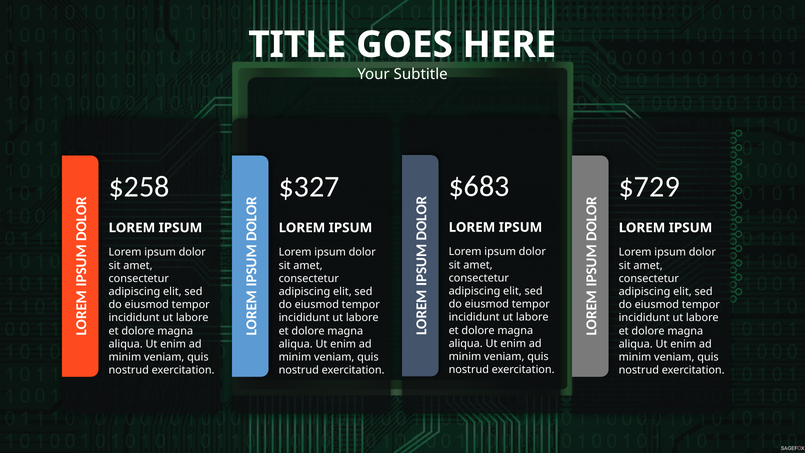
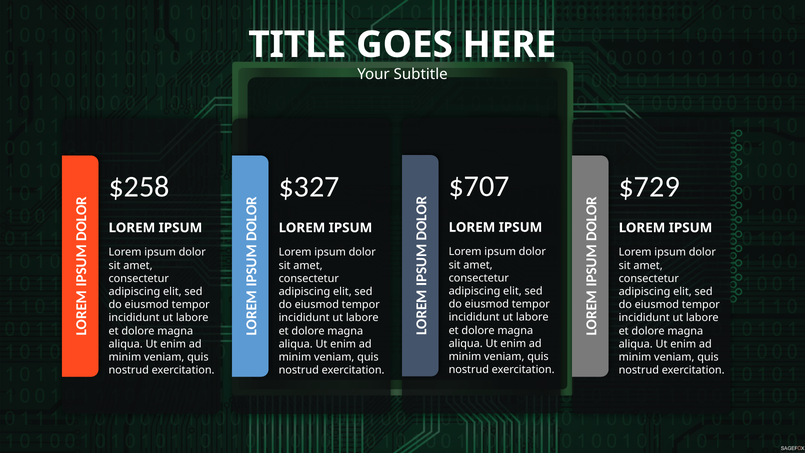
$683: $683 -> $707
